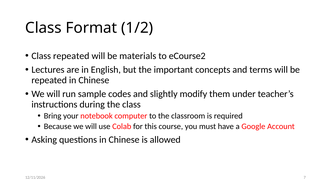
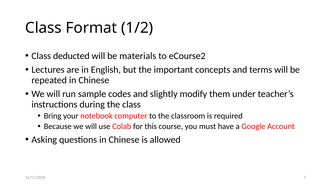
Class repeated: repeated -> deducted
